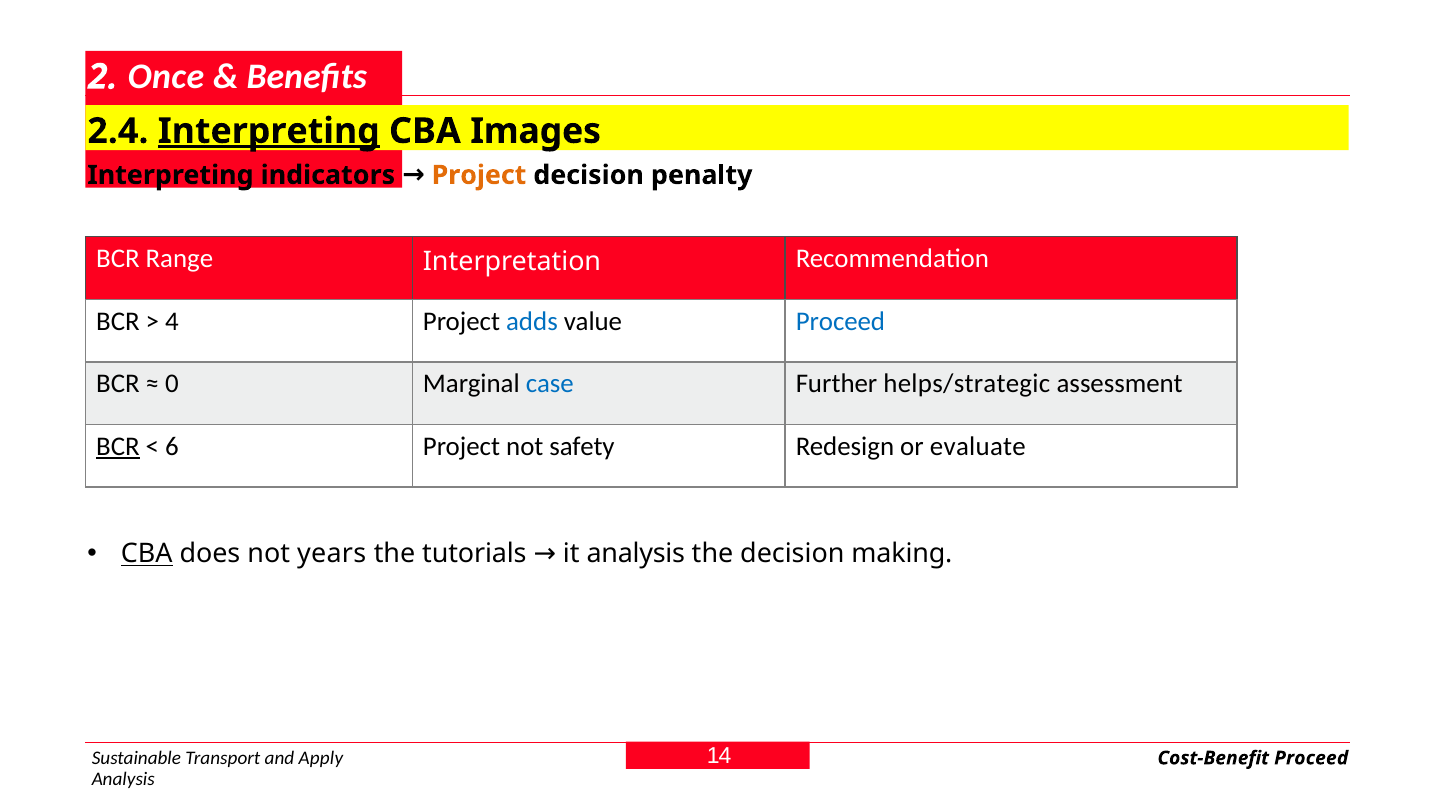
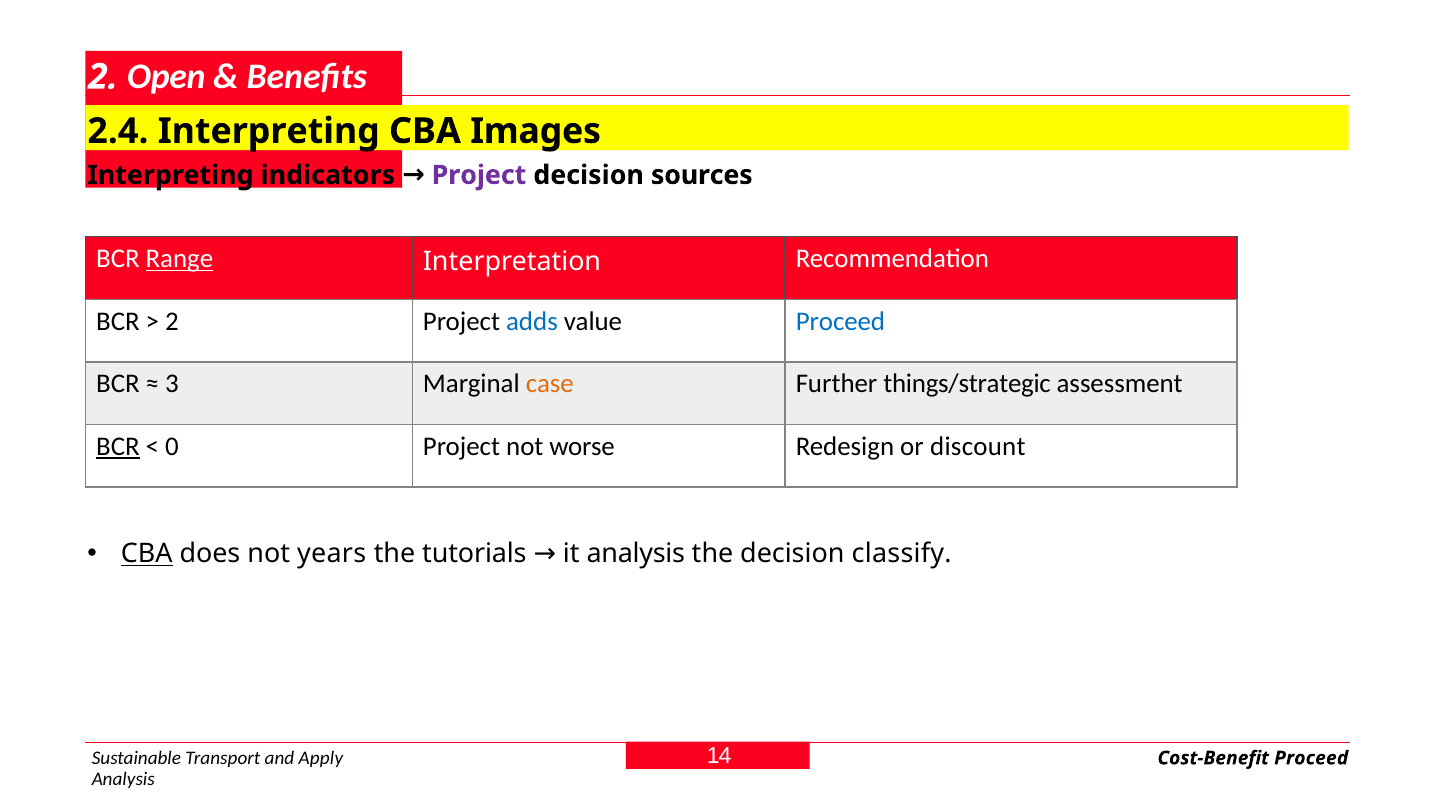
Once: Once -> Open
Interpreting at (269, 131) underline: present -> none
Project at (479, 175) colour: orange -> purple
penalty: penalty -> sources
Range underline: none -> present
4 at (172, 321): 4 -> 2
0: 0 -> 3
case colour: blue -> orange
helps/strategic: helps/strategic -> things/strategic
6: 6 -> 0
safety: safety -> worse
evaluate: evaluate -> discount
making: making -> classify
